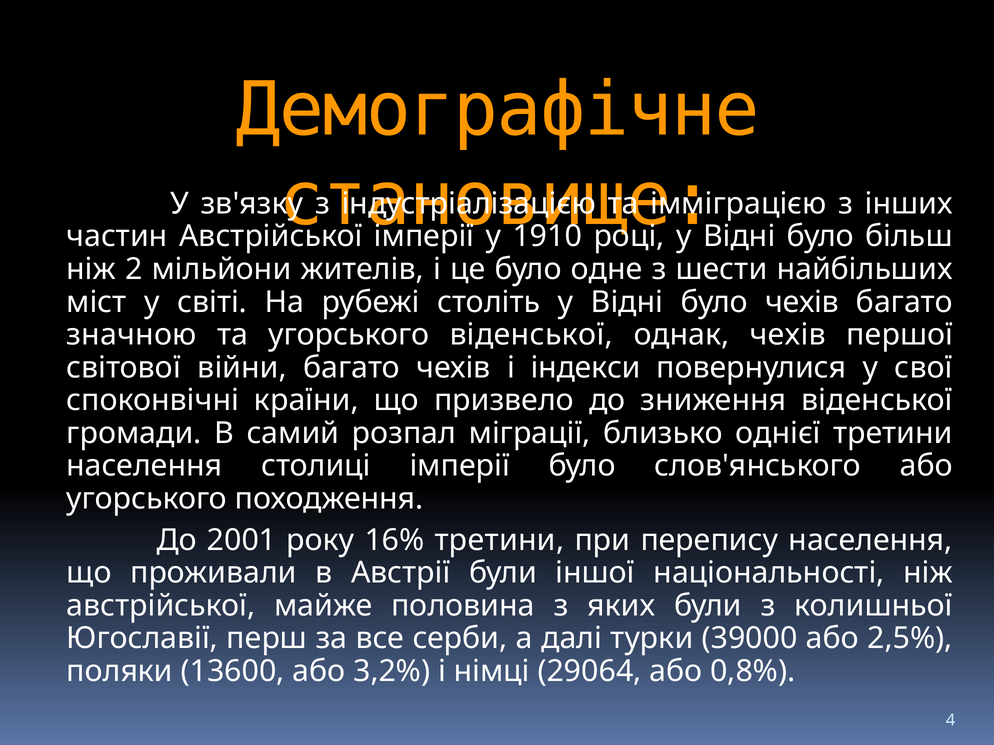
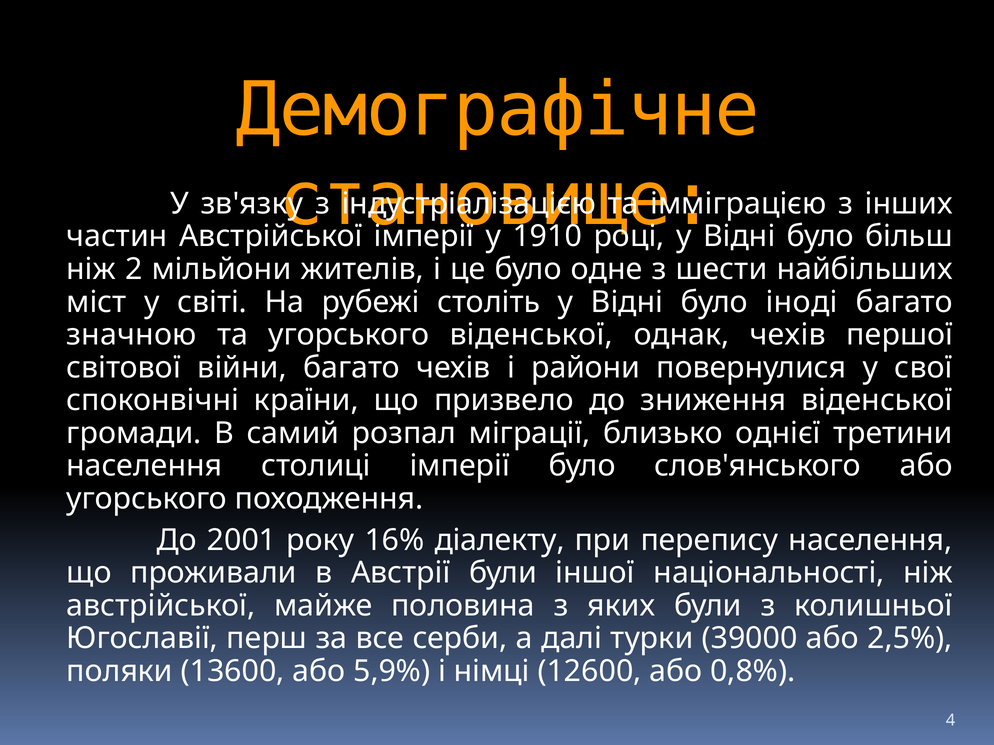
було чехів: чехів -> іноді
індекси: індекси -> райони
16% третини: третини -> діалекту
3,2%: 3,2% -> 5,9%
29064: 29064 -> 12600
